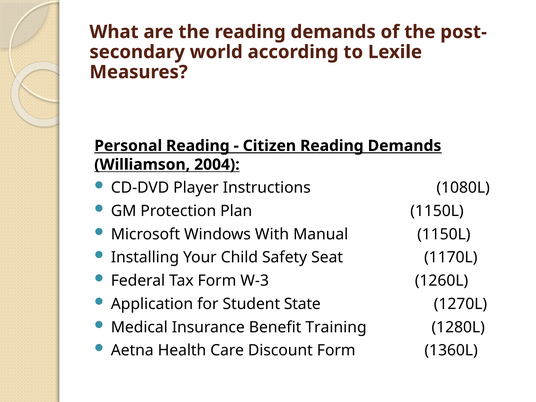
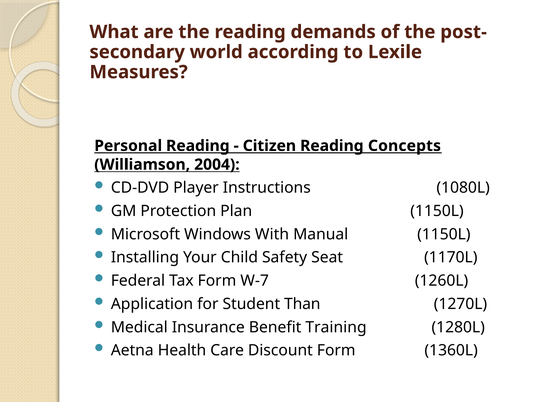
Citizen Reading Demands: Demands -> Concepts
W-3: W-3 -> W-7
State: State -> Than
